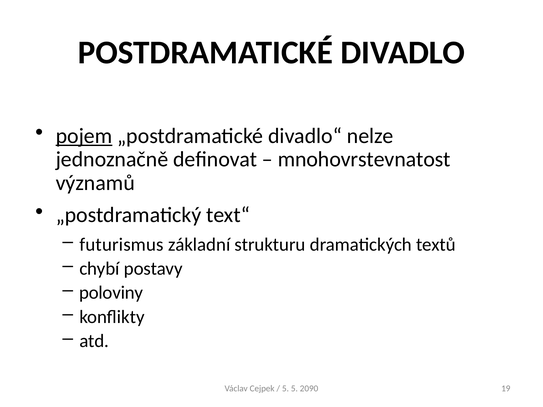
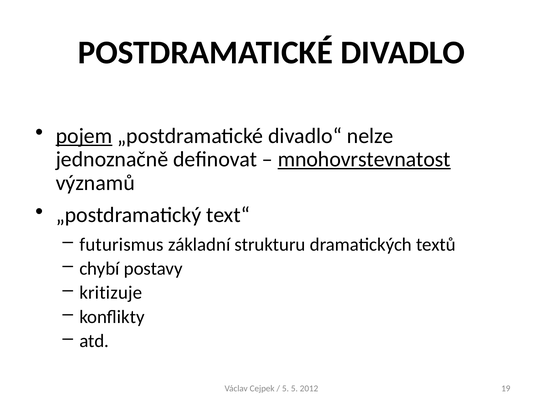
mnohovrstevnatost underline: none -> present
poloviny: poloviny -> kritizuje
2090: 2090 -> 2012
